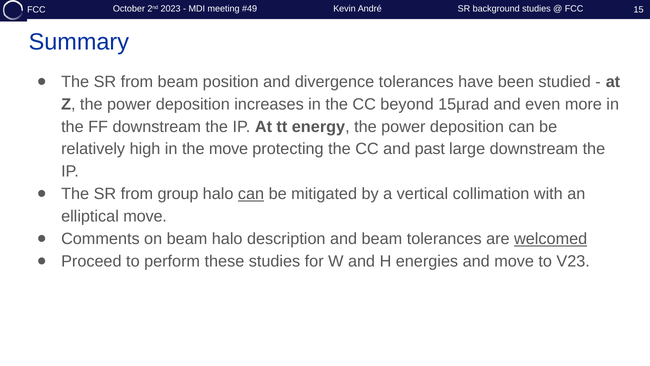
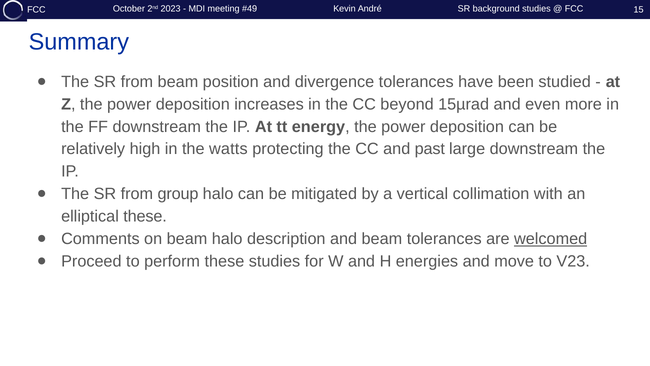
the move: move -> watts
can at (251, 194) underline: present -> none
elliptical move: move -> these
